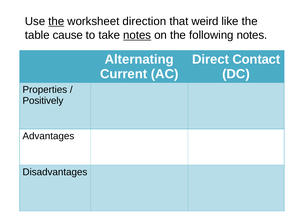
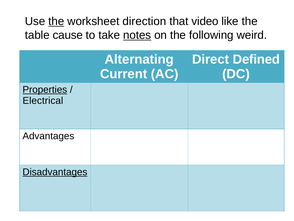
weird: weird -> video
following notes: notes -> weird
Contact: Contact -> Defined
Properties underline: none -> present
Positively: Positively -> Electrical
Disadvantages underline: none -> present
